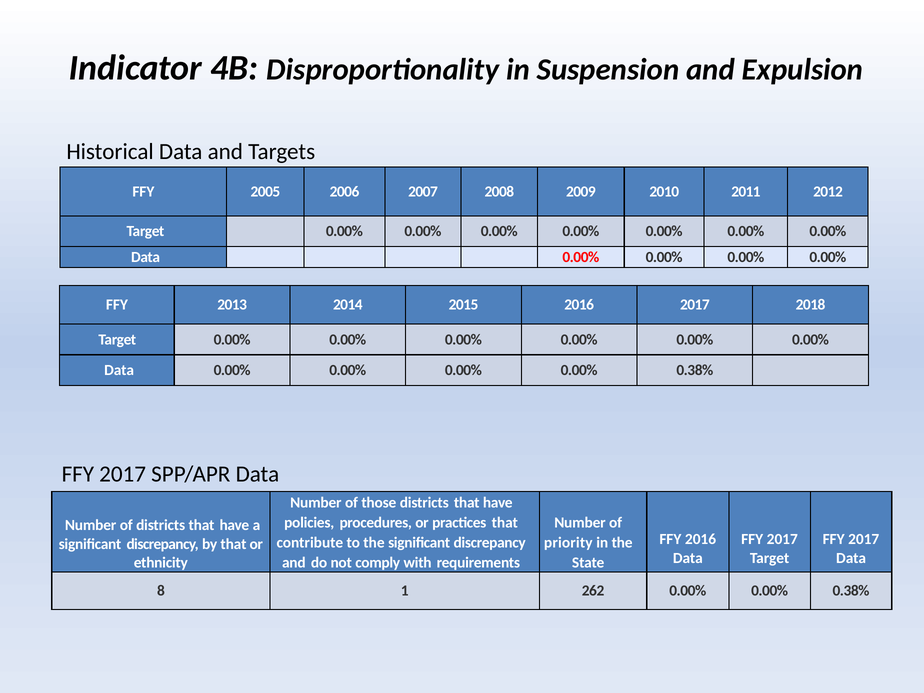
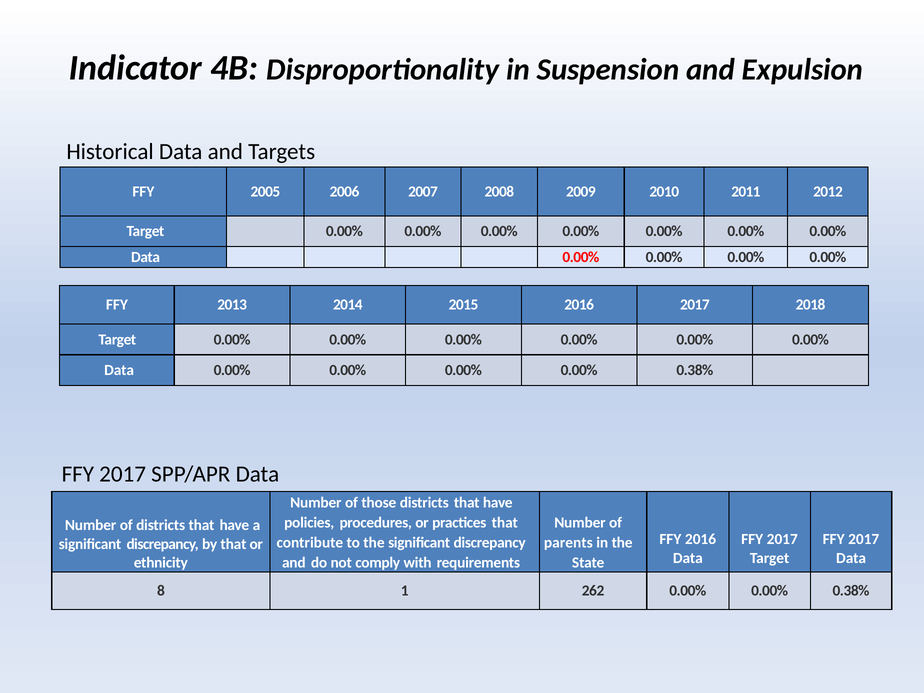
priority: priority -> parents
